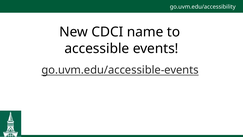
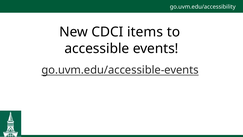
name: name -> items
